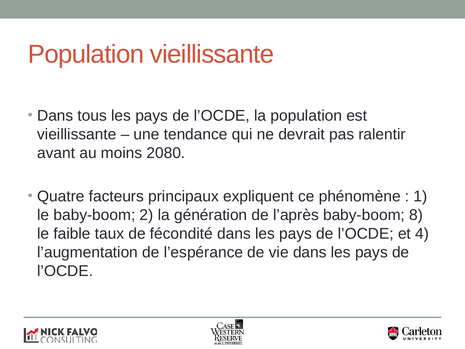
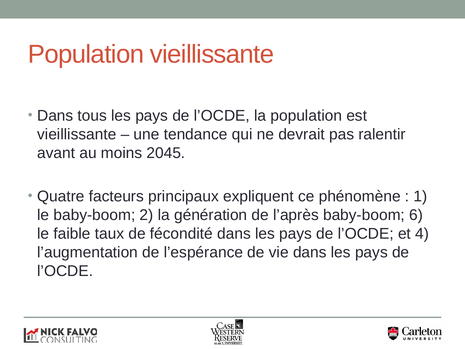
2080: 2080 -> 2045
8: 8 -> 6
